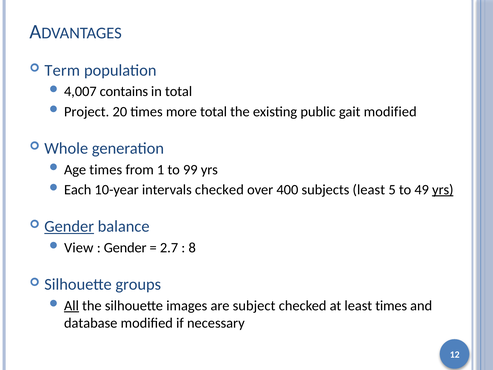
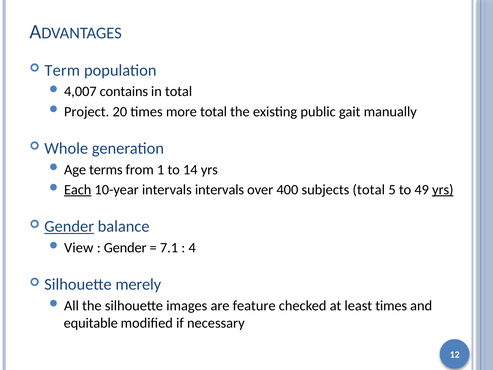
gait modified: modified -> manually
Age times: times -> terms
99: 99 -> 14
Each underline: none -> present
intervals checked: checked -> intervals
subjects least: least -> total
2.7: 2.7 -> 7.1
8: 8 -> 4
groups: groups -> merely
All underline: present -> none
subject: subject -> feature
database: database -> equitable
